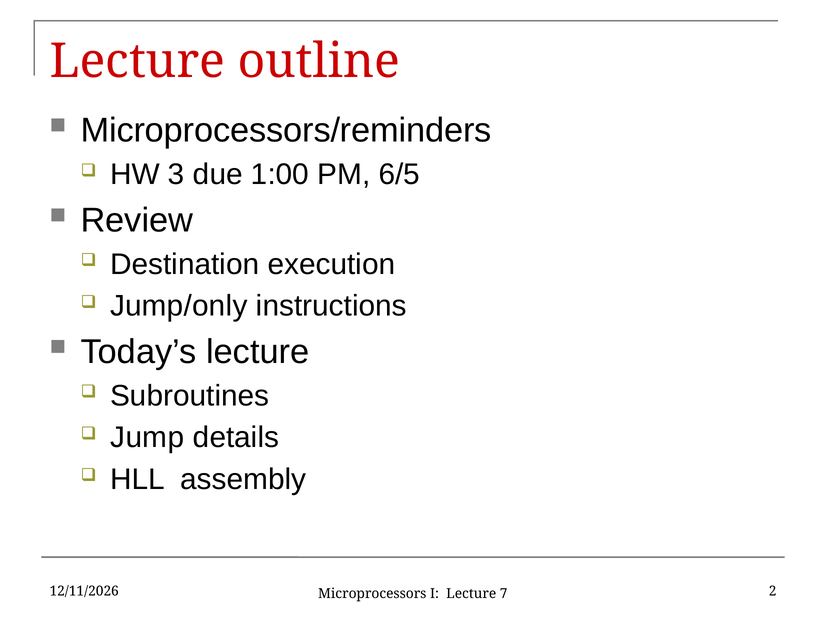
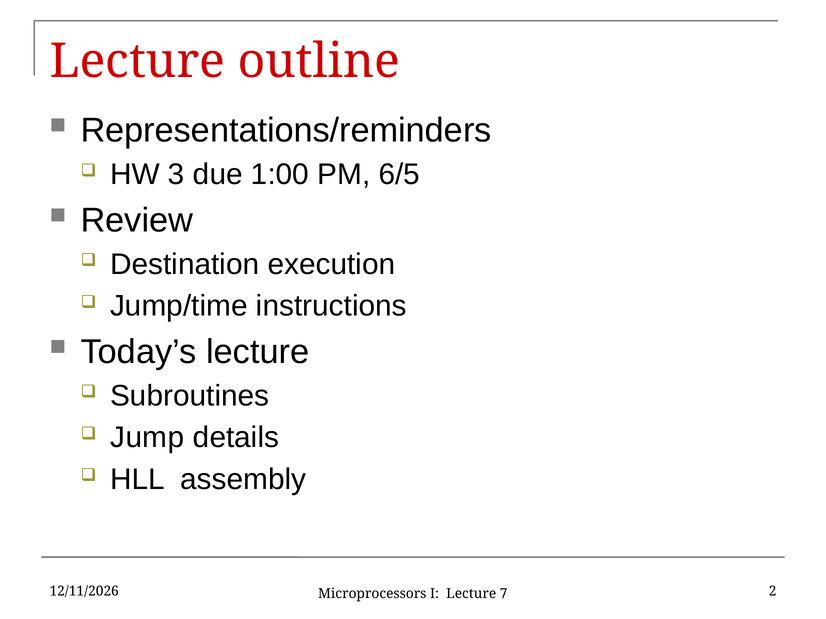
Microprocessors/reminders: Microprocessors/reminders -> Representations/reminders
Jump/only: Jump/only -> Jump/time
